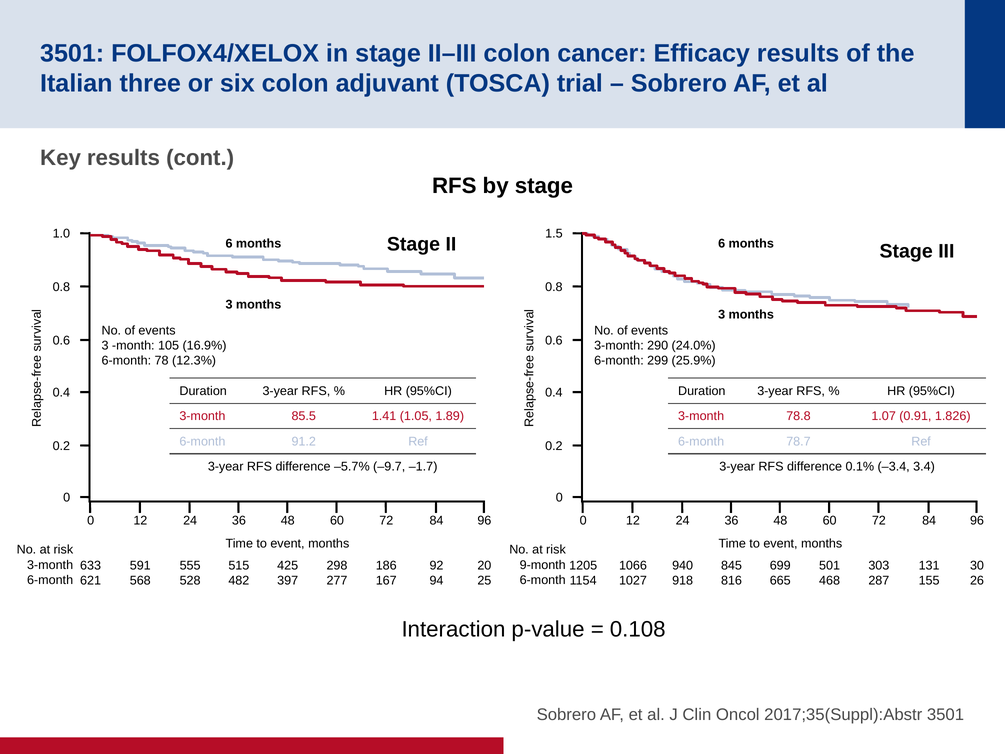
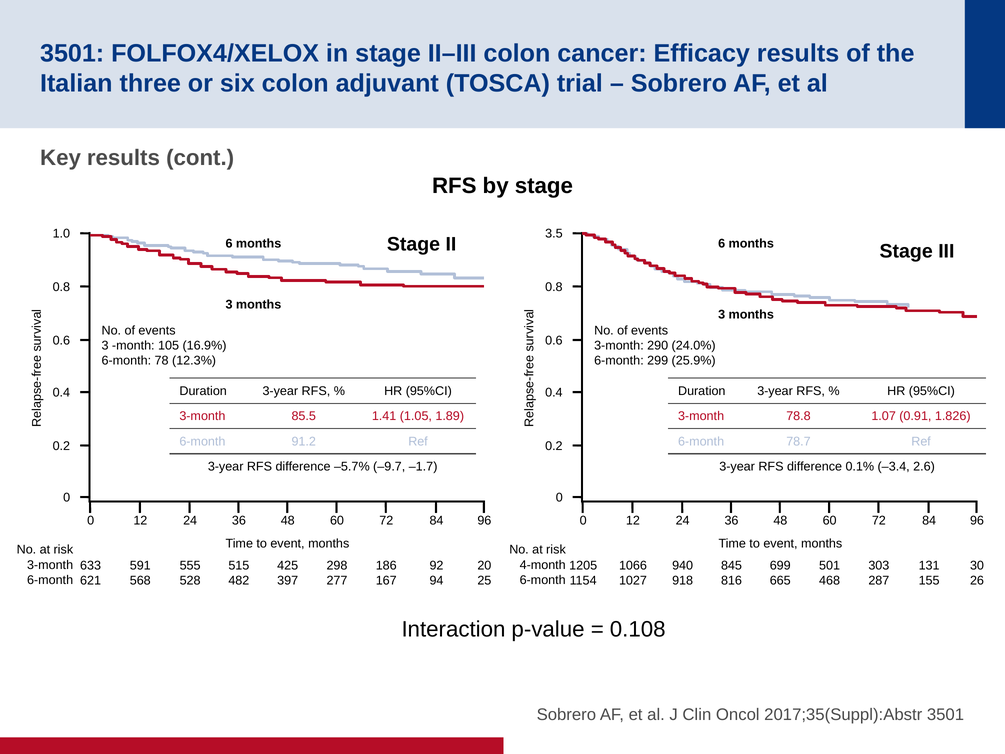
1.5: 1.5 -> 3.5
3.4: 3.4 -> 2.6
9-month: 9-month -> 4-month
